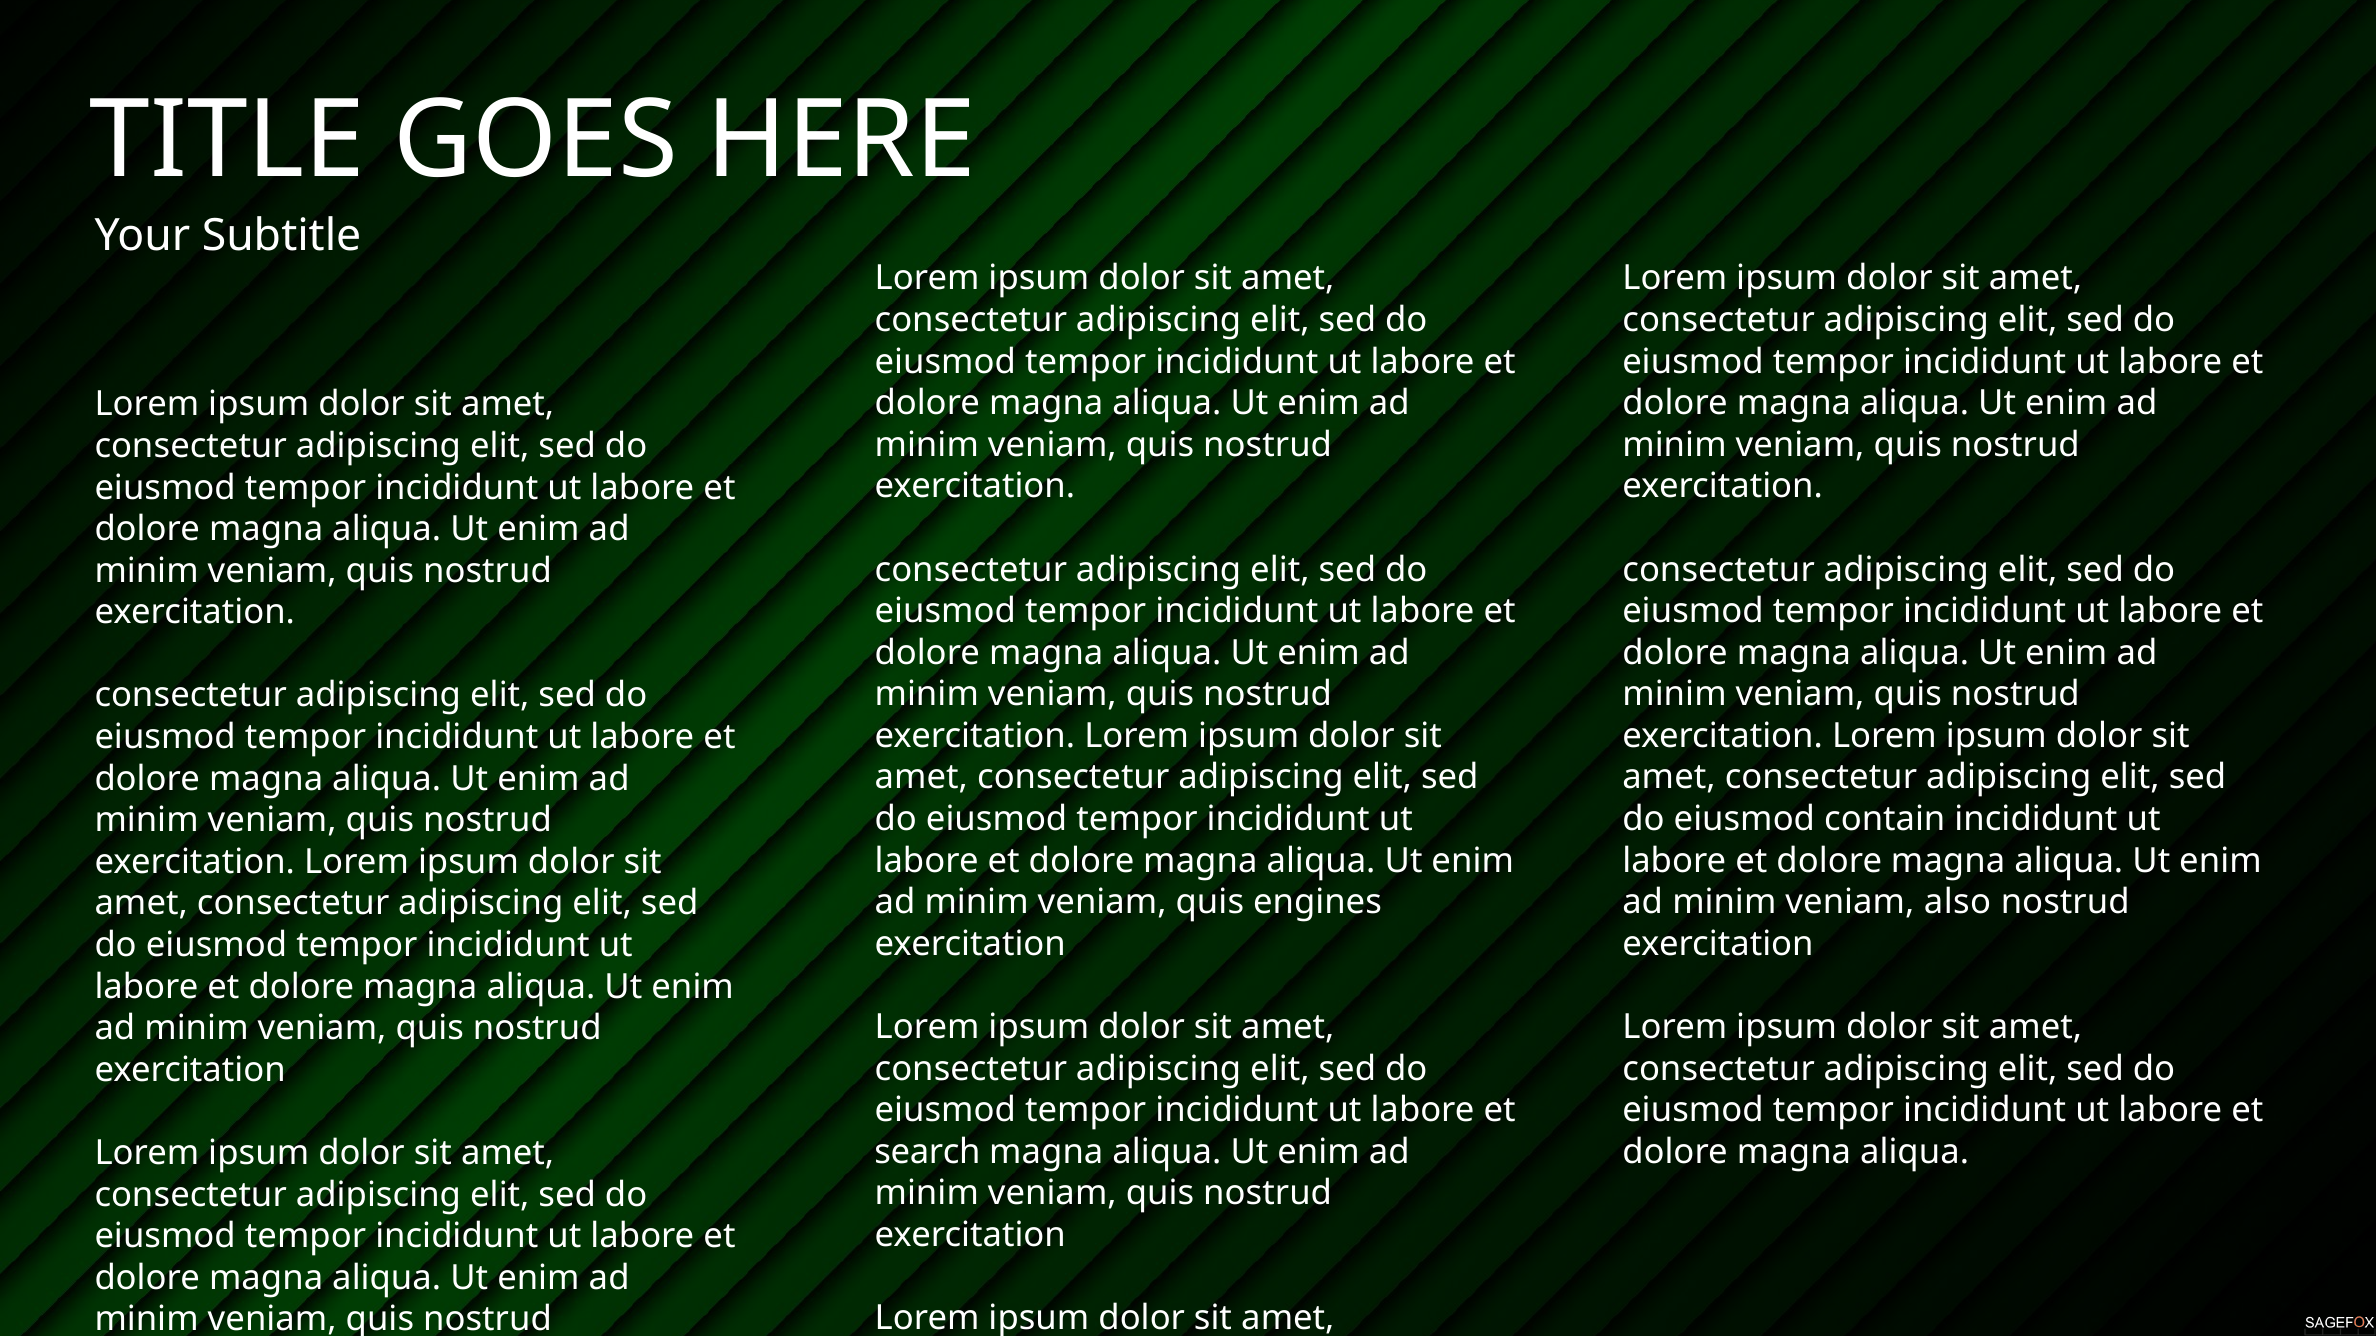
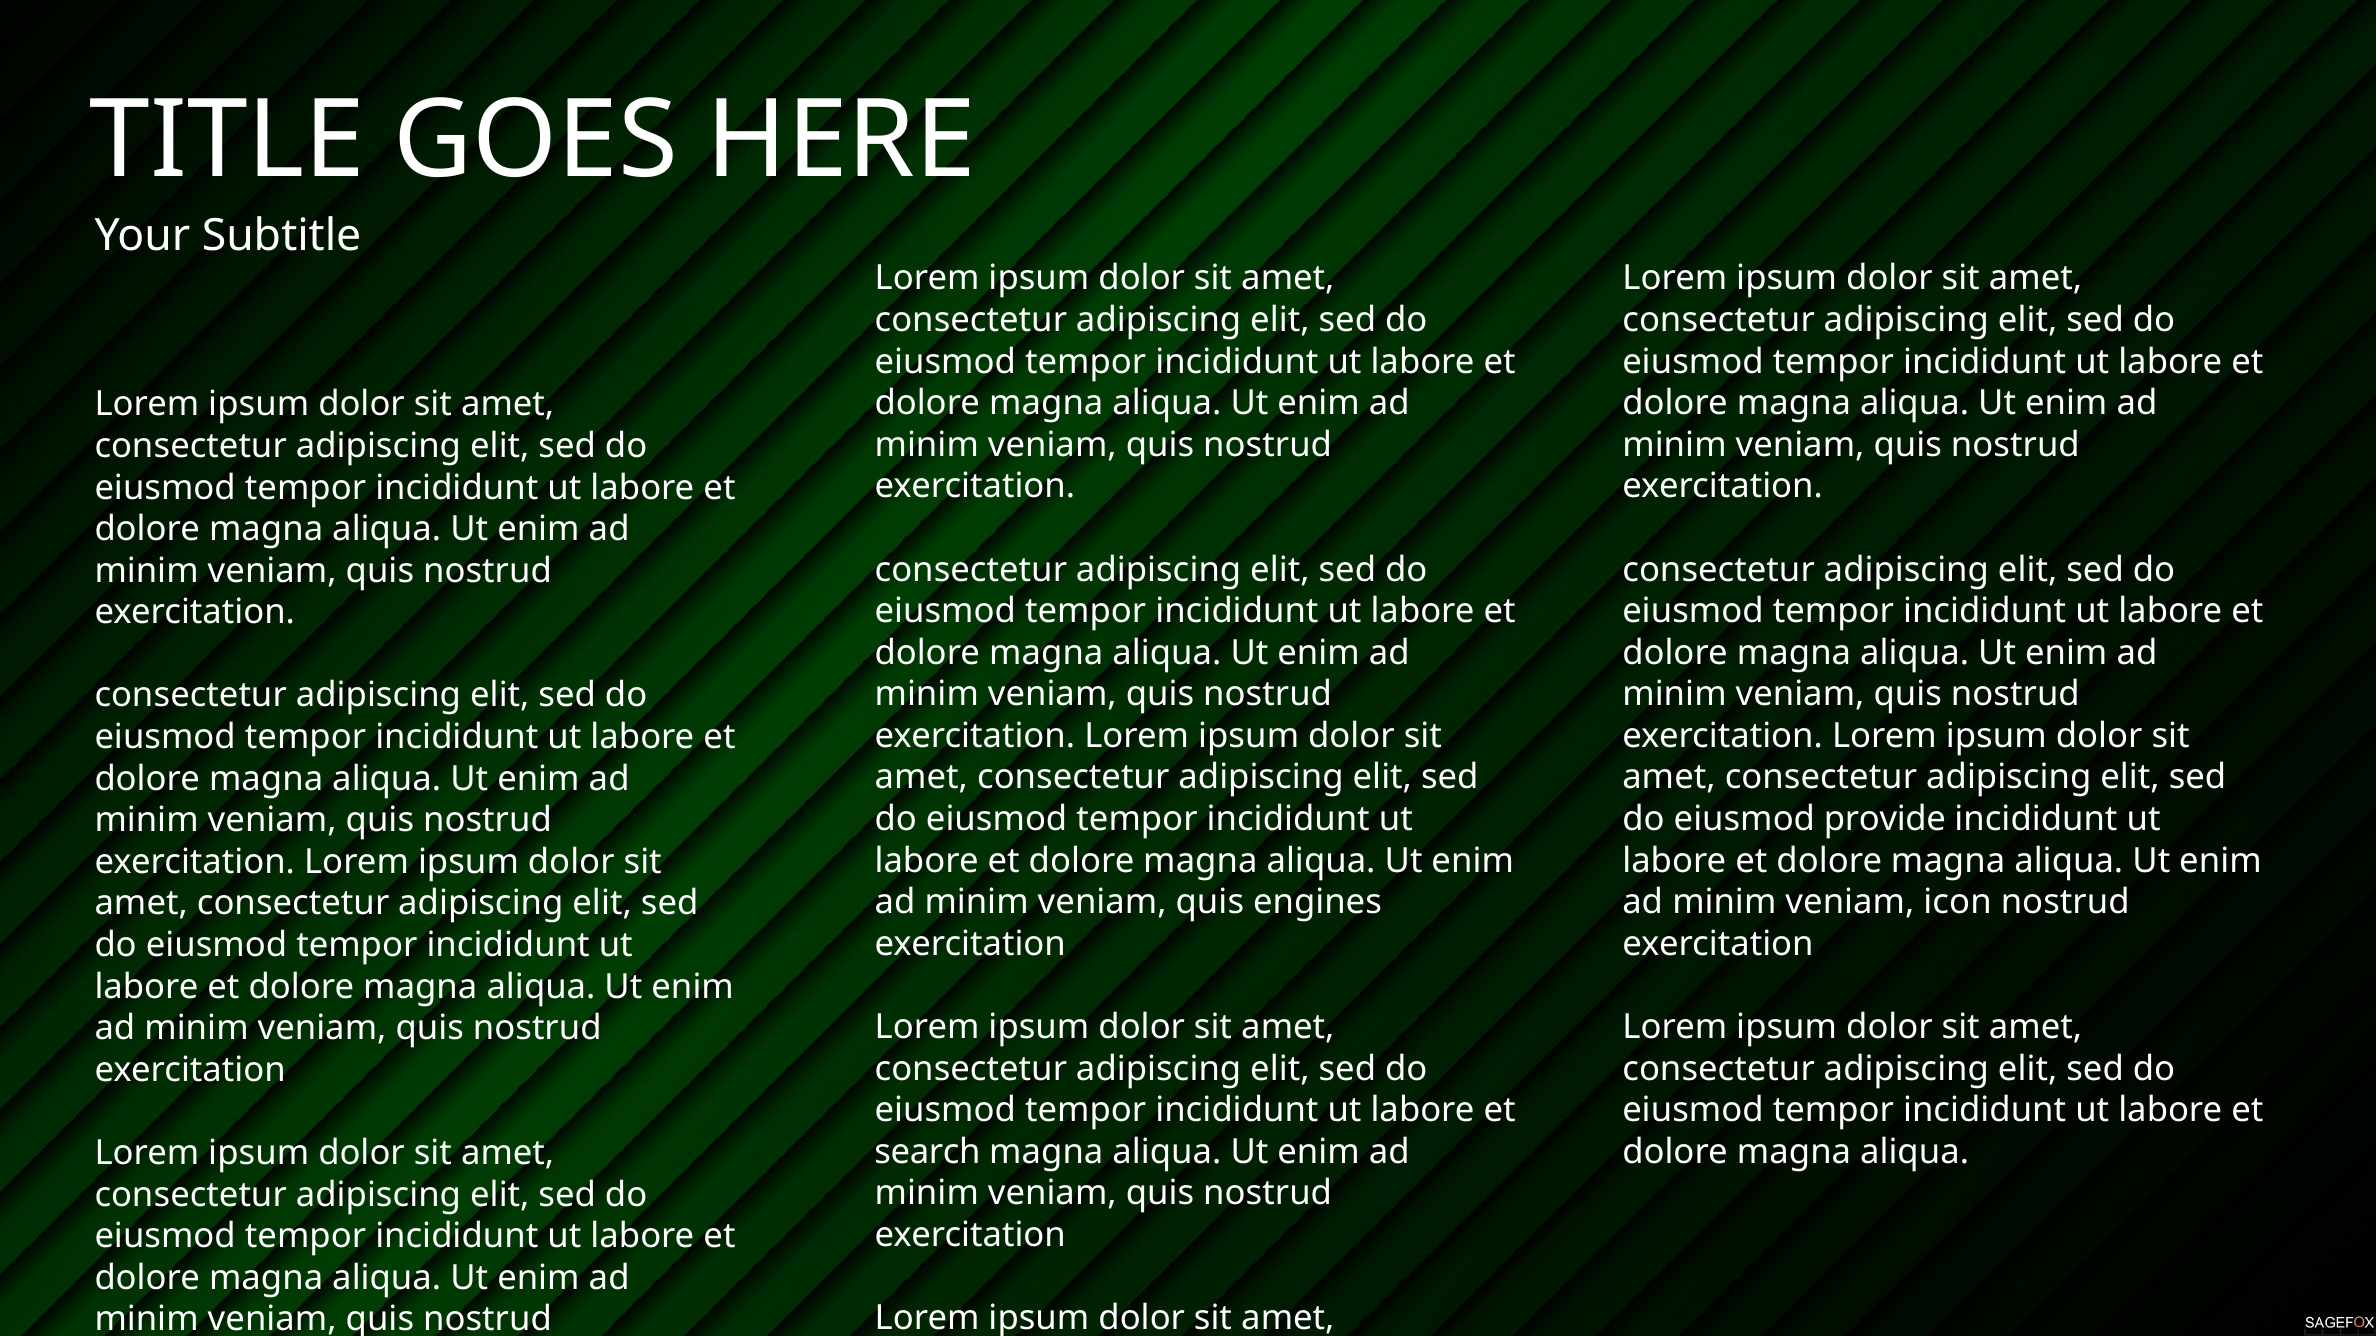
contain: contain -> provide
also: also -> icon
